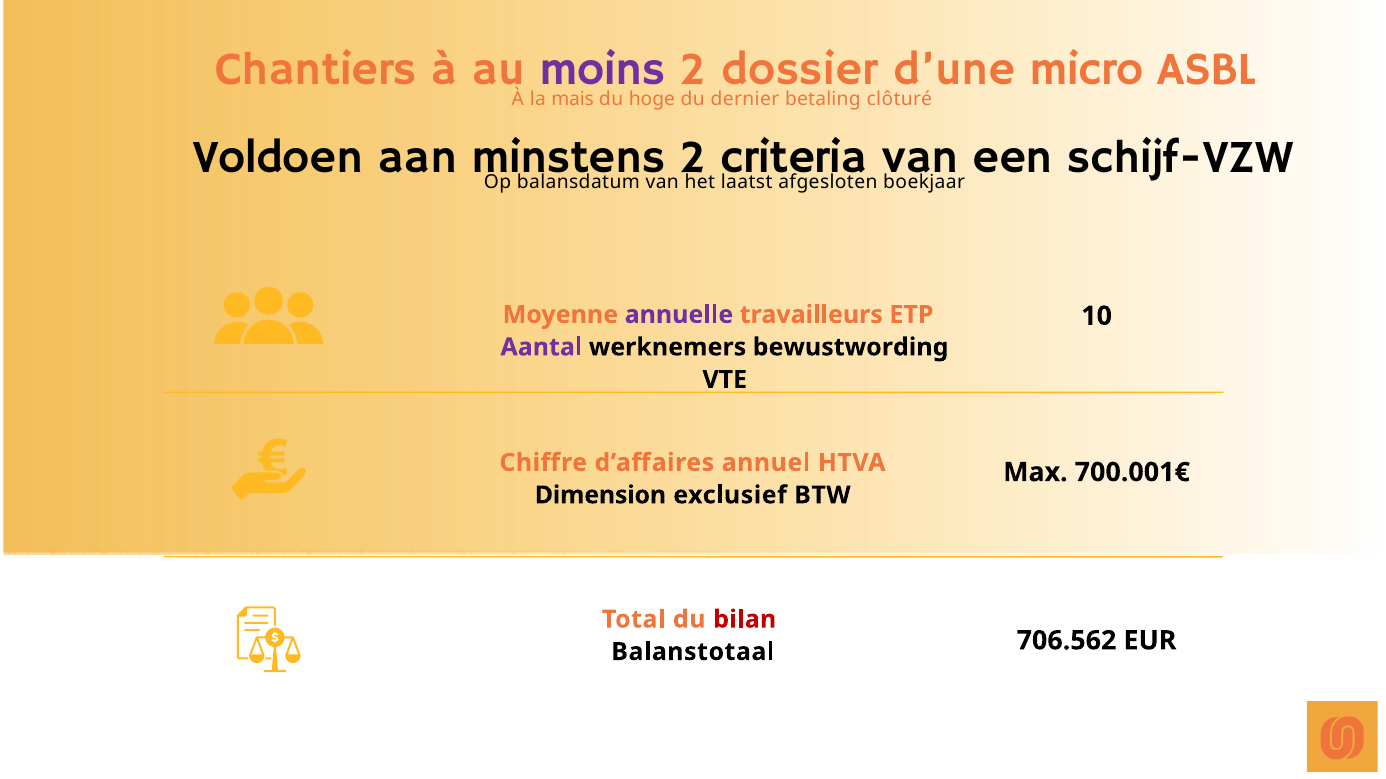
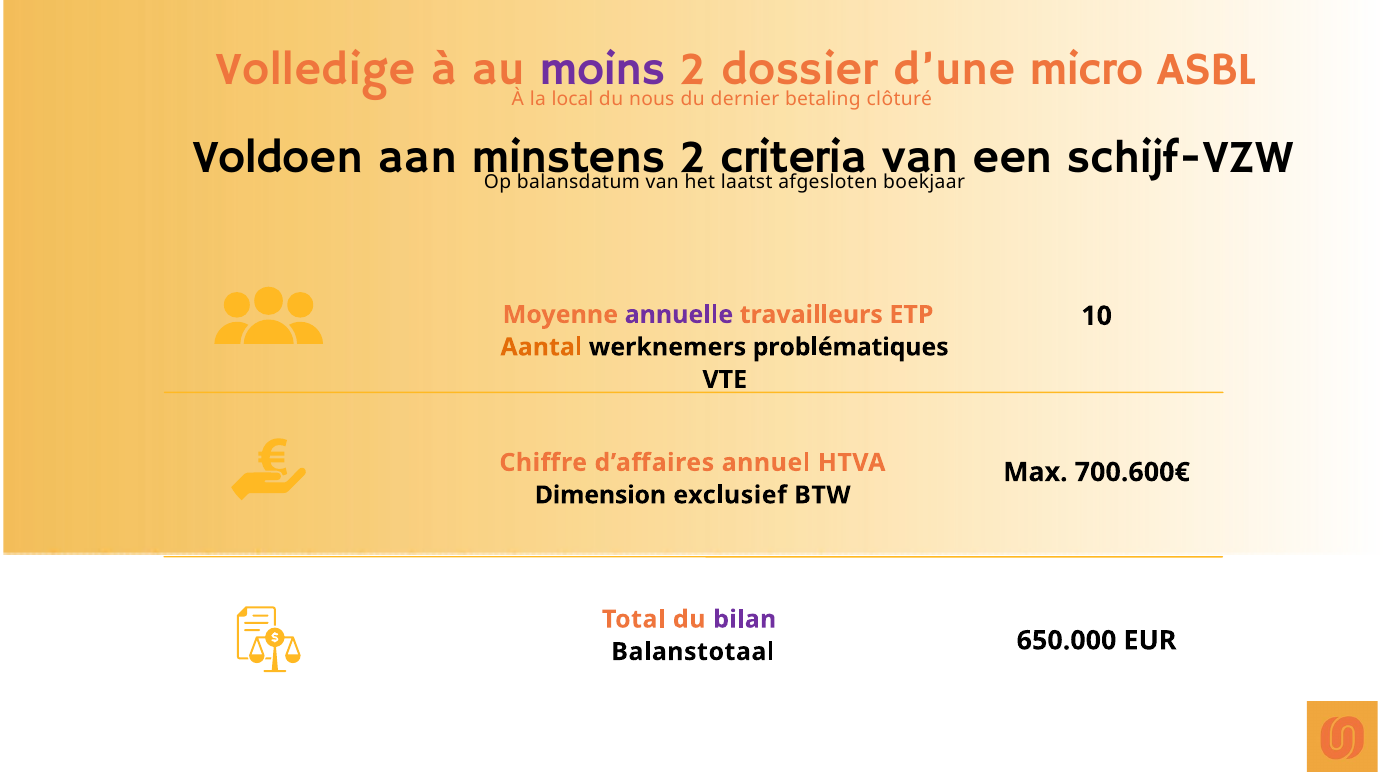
Chantiers: Chantiers -> Volledige
mais: mais -> local
hoge: hoge -> nous
Aantal colour: purple -> orange
bewustwording: bewustwording -> problématiques
700.001€: 700.001€ -> 700.600€
bilan colour: red -> purple
706.562: 706.562 -> 650.000
